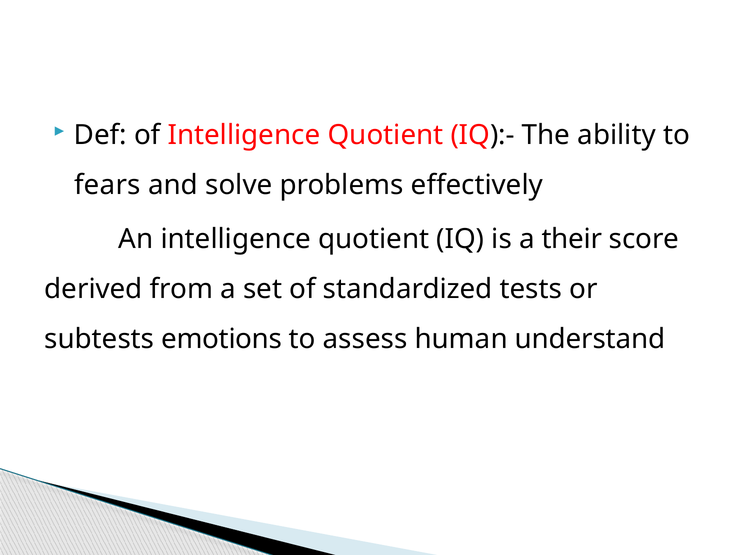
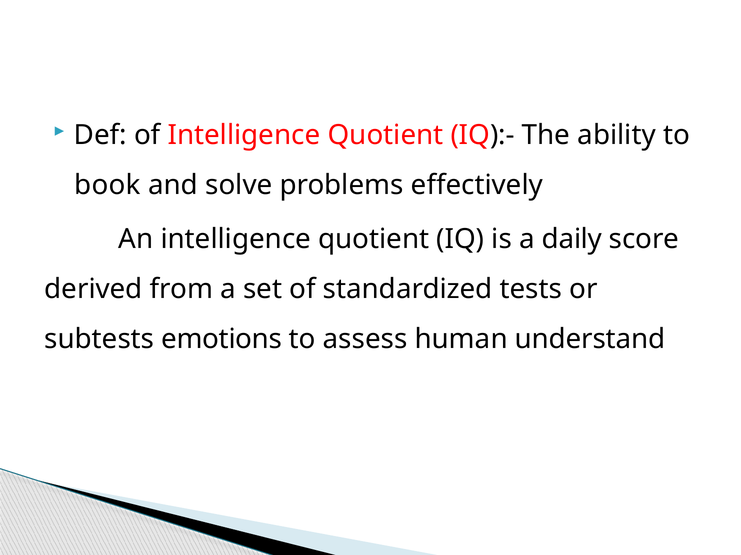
fears: fears -> book
their: their -> daily
